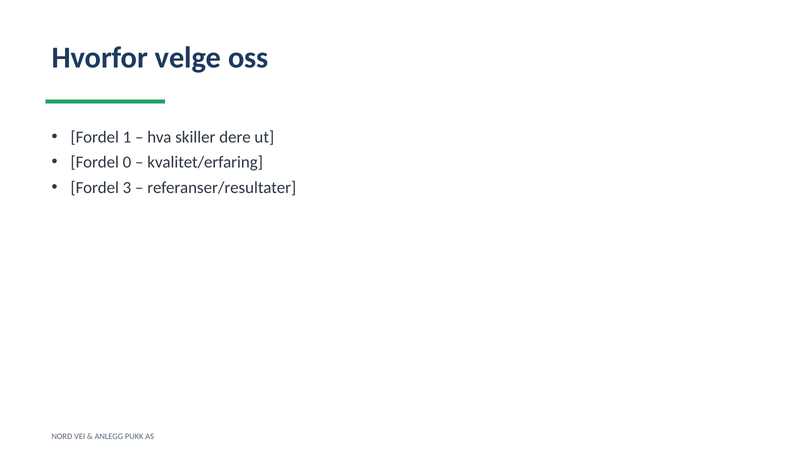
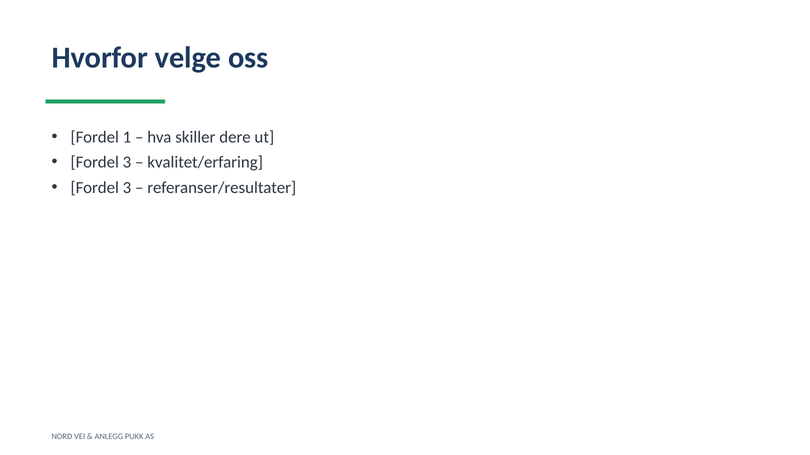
0 at (127, 163): 0 -> 3
